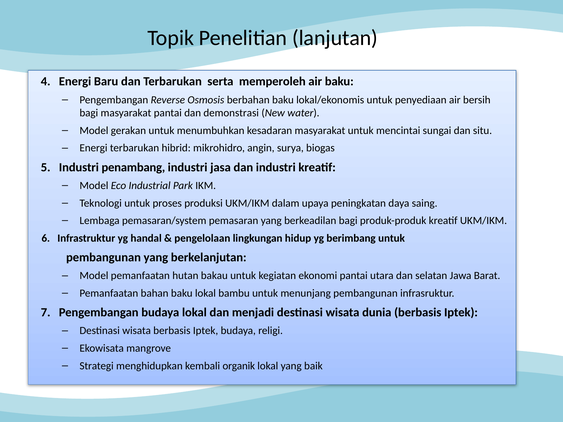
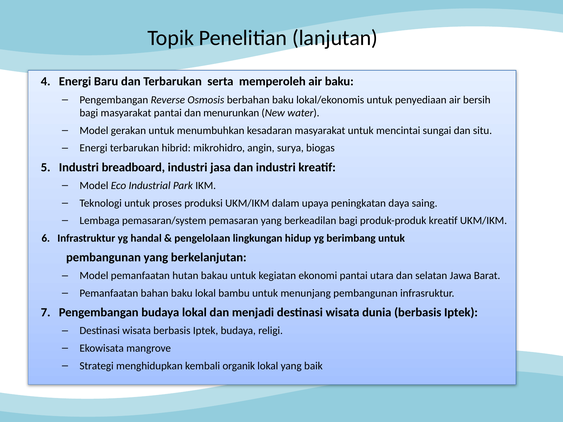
demonstrasi: demonstrasi -> menurunkan
penambang: penambang -> breadboard
